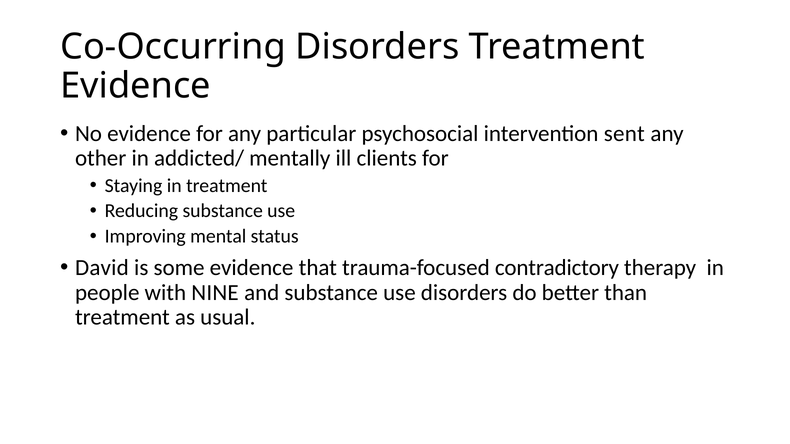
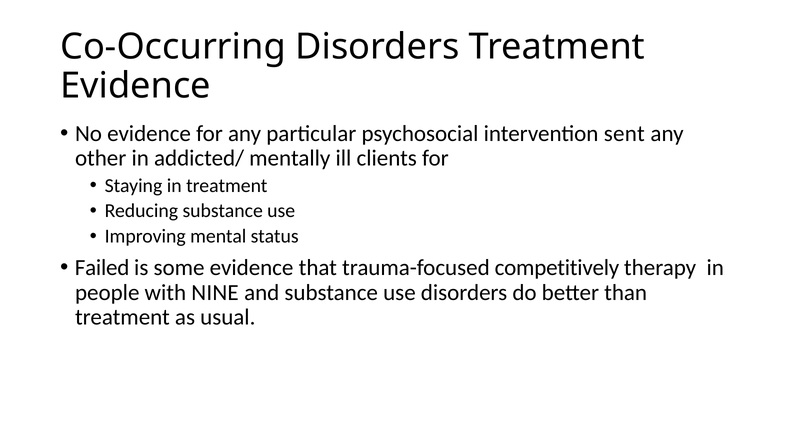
David: David -> Failed
contradictory: contradictory -> competitively
